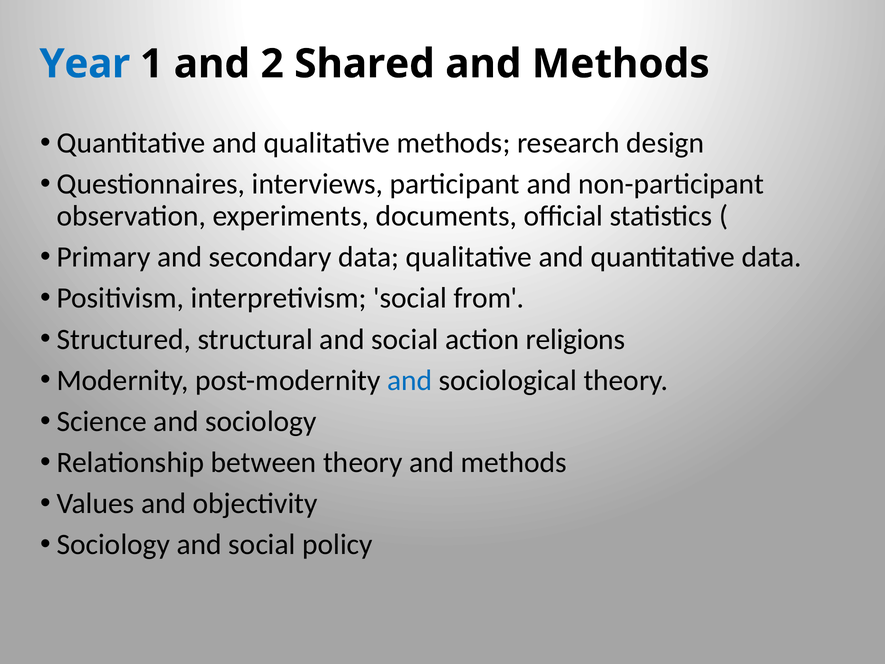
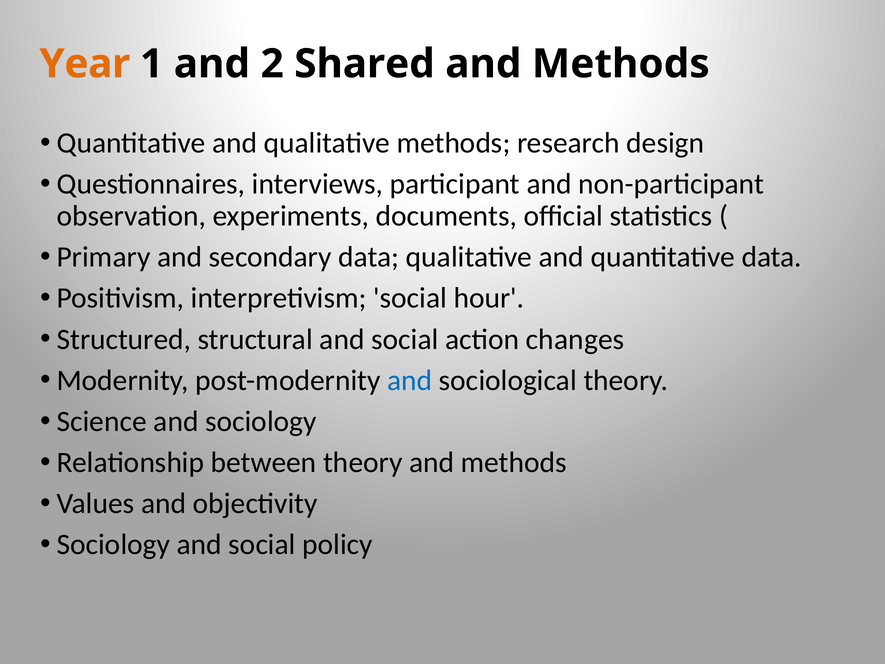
Year colour: blue -> orange
from: from -> hour
religions: religions -> changes
